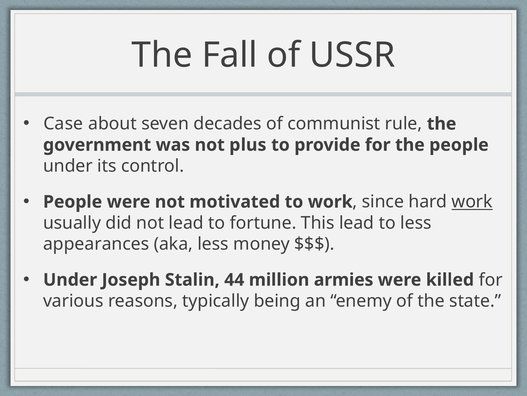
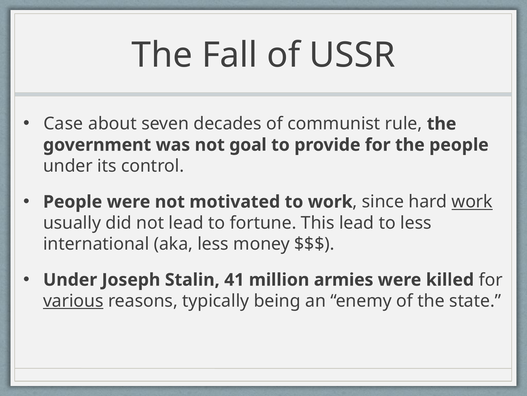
plus: plus -> goal
appearances: appearances -> international
44: 44 -> 41
various underline: none -> present
